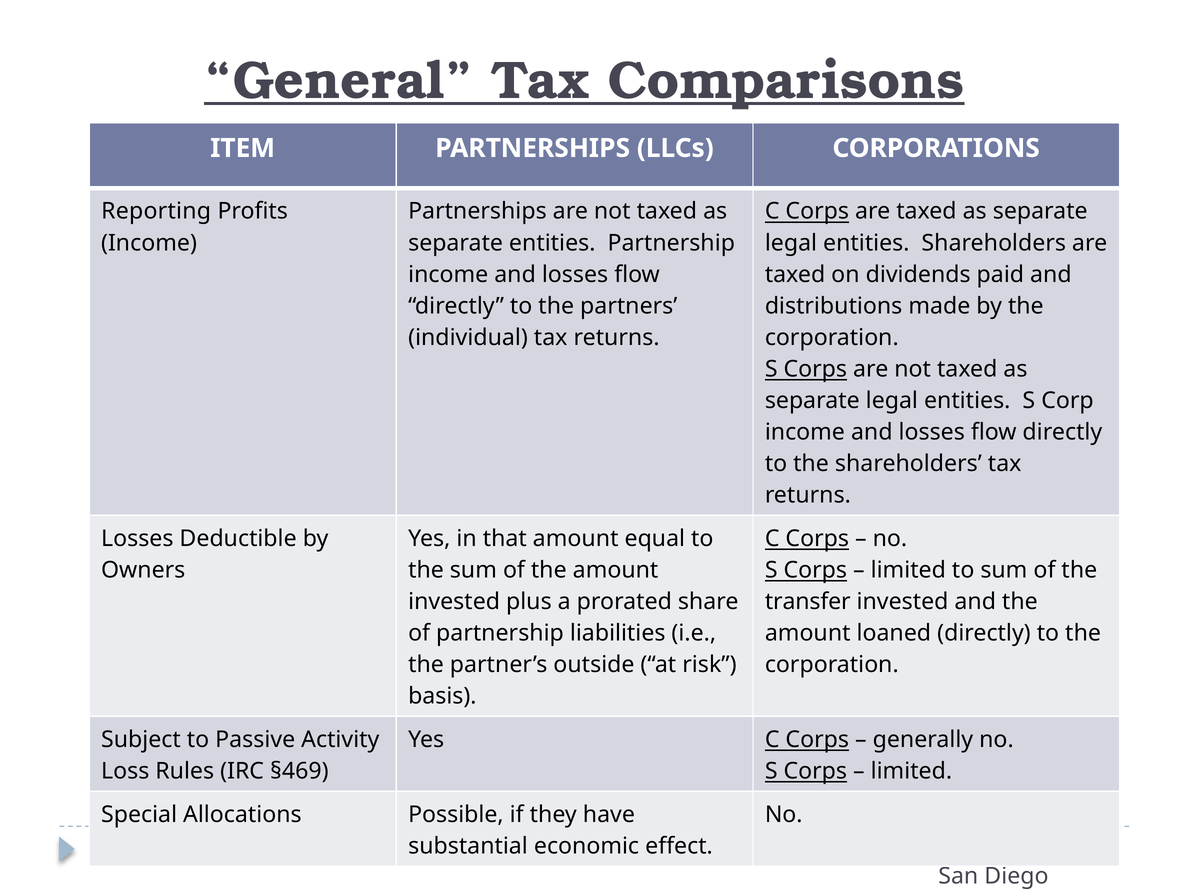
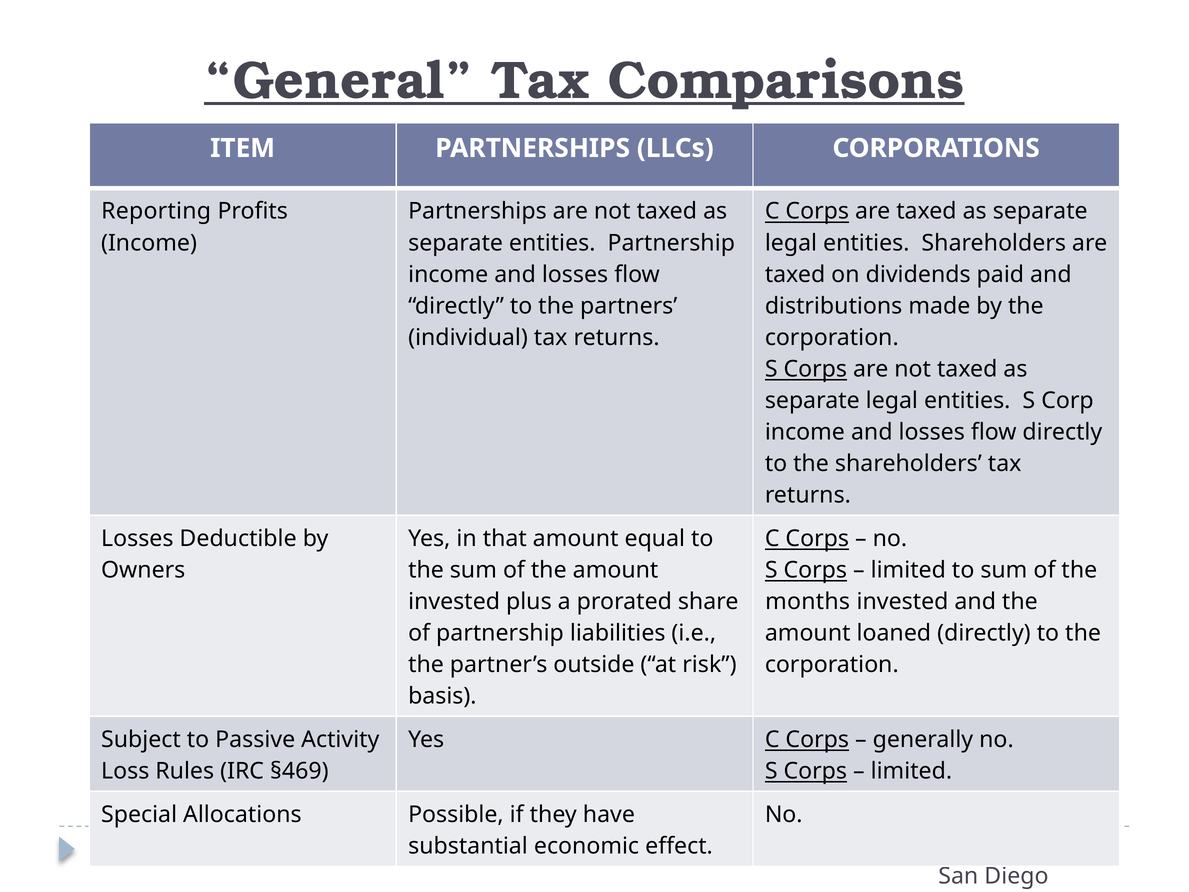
transfer: transfer -> months
